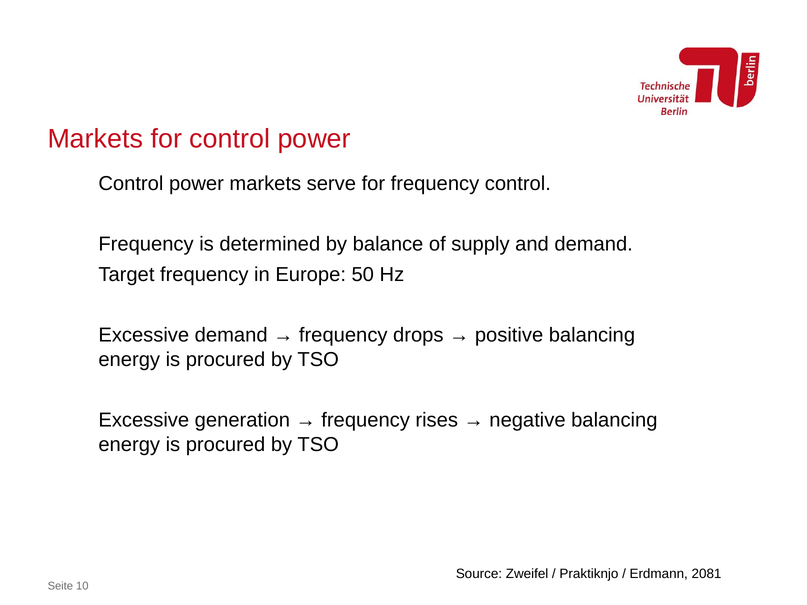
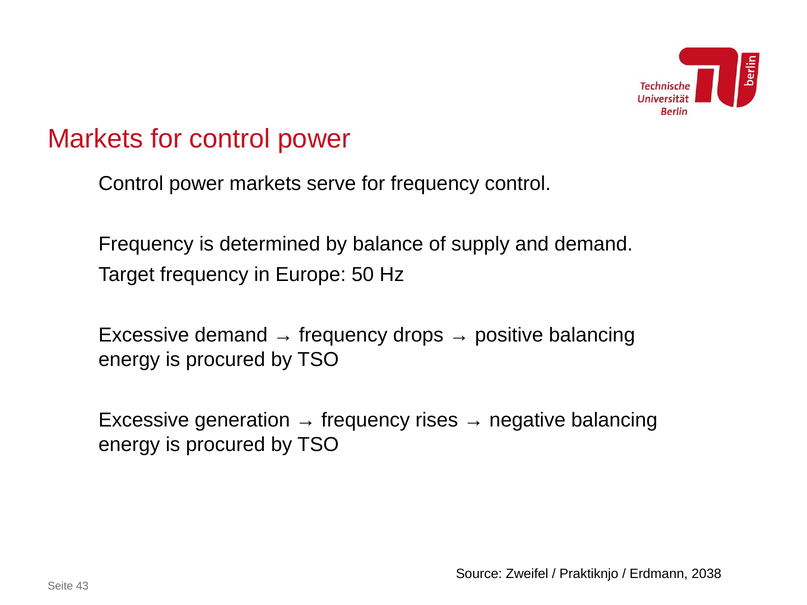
2081: 2081 -> 2038
10: 10 -> 43
